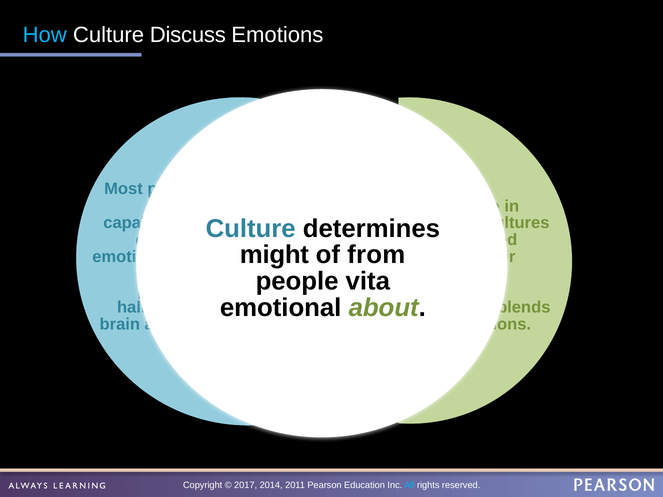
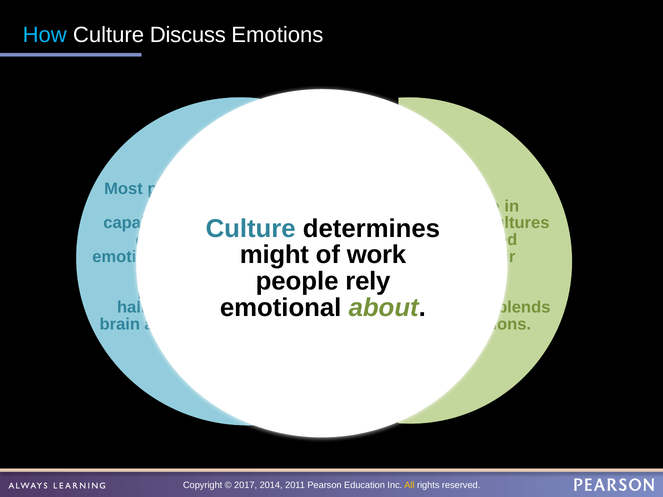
from: from -> work
vita: vita -> rely
All at (409, 485) colour: light blue -> yellow
